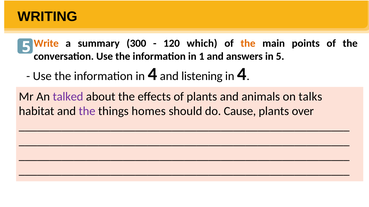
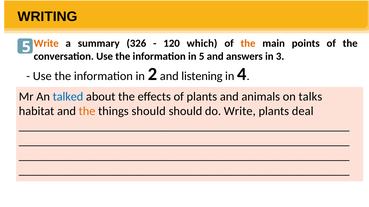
300: 300 -> 326
in 1: 1 -> 5
in 5: 5 -> 3
information in 4: 4 -> 2
talked colour: purple -> blue
the at (87, 111) colour: purple -> orange
things homes: homes -> should
do Cause: Cause -> Write
over: over -> deal
